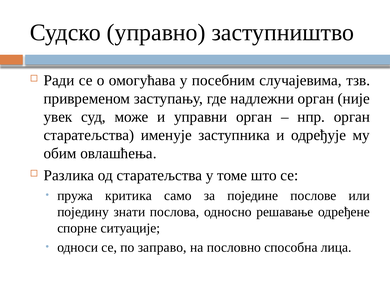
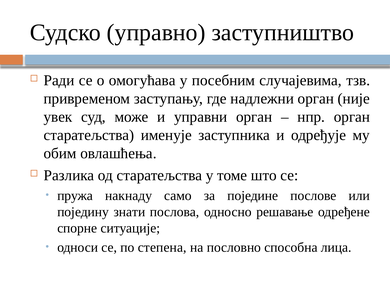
критика: критика -> накнаду
заправо: заправо -> степена
